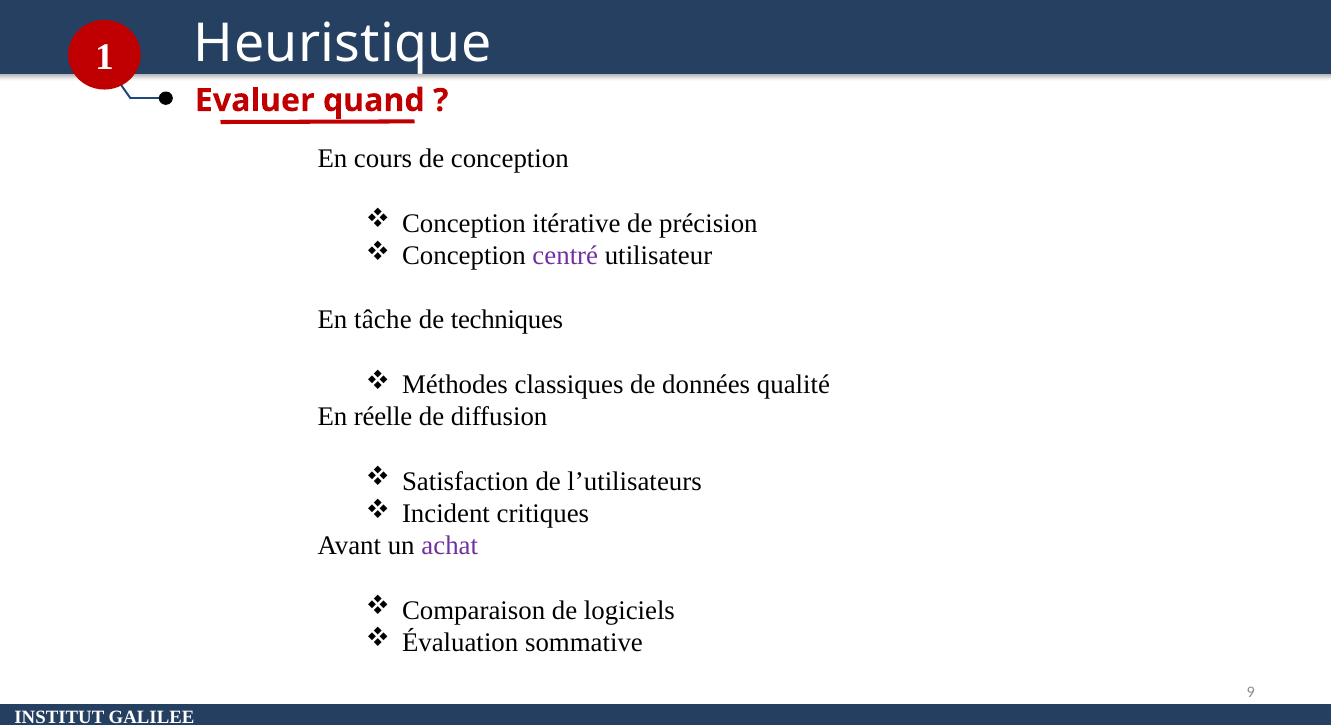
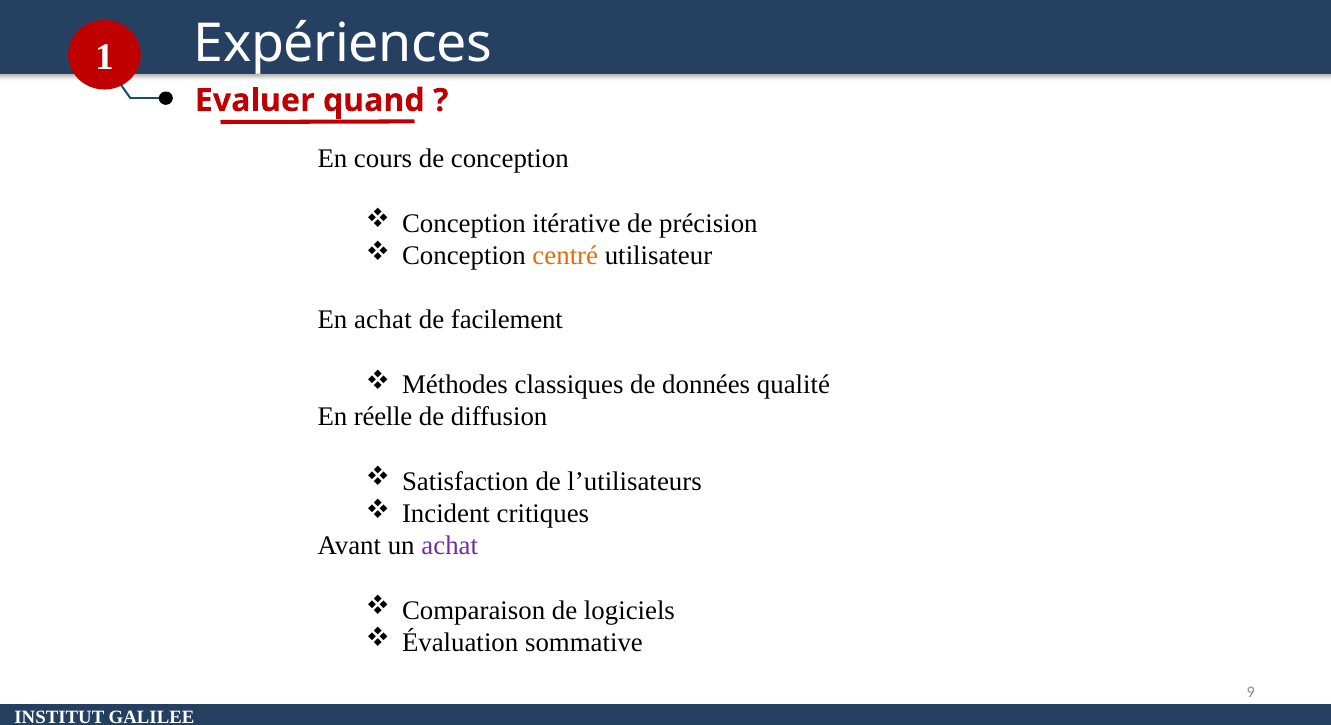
Heuristique: Heuristique -> Expériences
centré colour: purple -> orange
En tâche: tâche -> achat
techniques: techniques -> facilement
